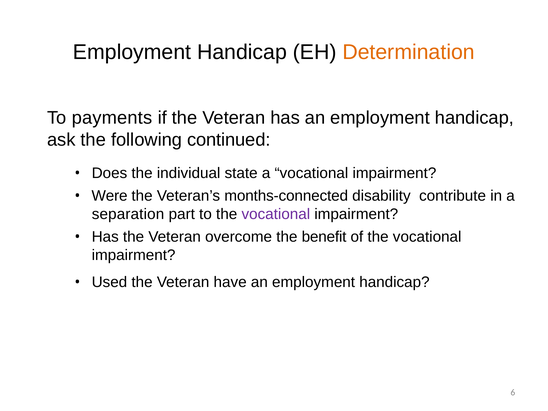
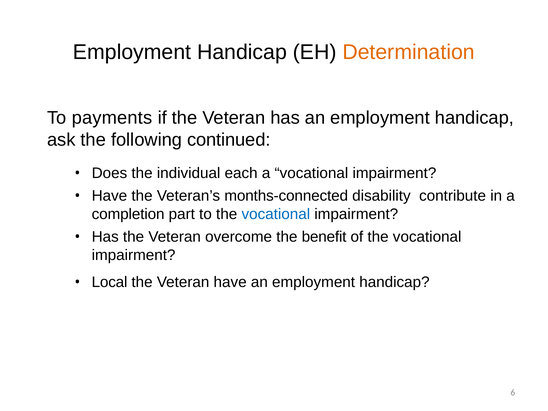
state: state -> each
Were at (110, 196): Were -> Have
separation: separation -> completion
vocational at (276, 214) colour: purple -> blue
Used: Used -> Local
